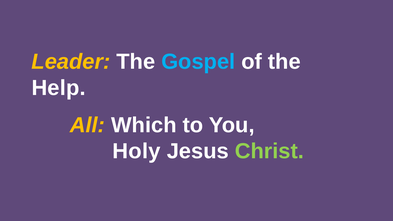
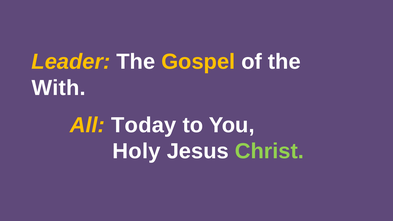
Gospel colour: light blue -> yellow
Help: Help -> With
Which: Which -> Today
